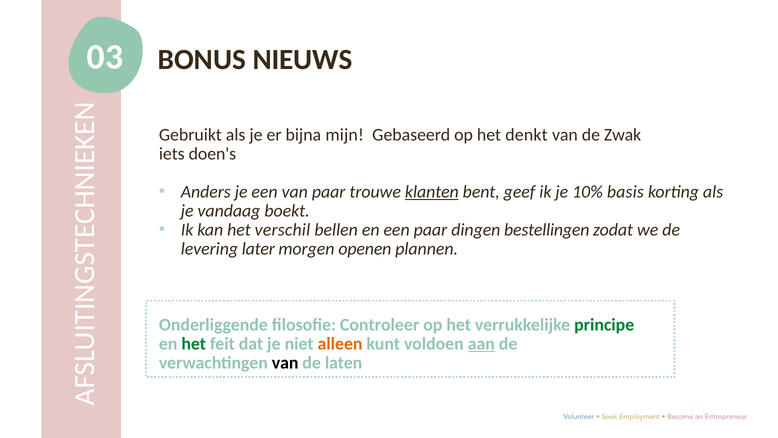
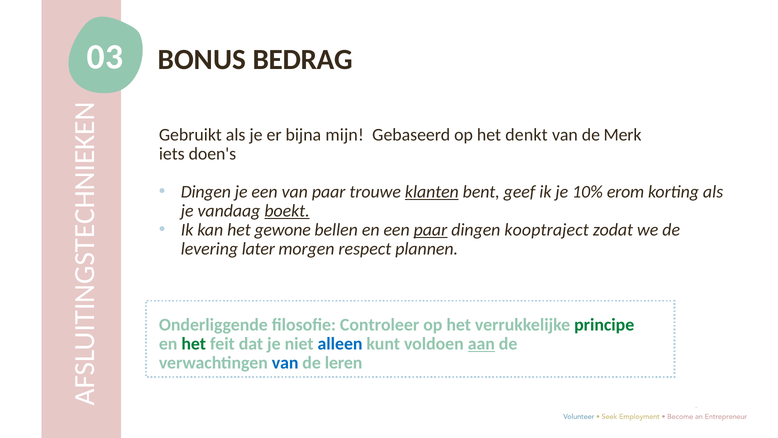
NIEUWS: NIEUWS -> BEDRAG
Zwak: Zwak -> Merk
Anders at (206, 192): Anders -> Dingen
basis: basis -> erom
boekt underline: none -> present
verschil: verschil -> gewone
paar at (430, 230) underline: none -> present
bestellingen: bestellingen -> kooptraject
openen: openen -> respect
alleen colour: orange -> blue
van at (285, 362) colour: black -> blue
laten: laten -> leren
